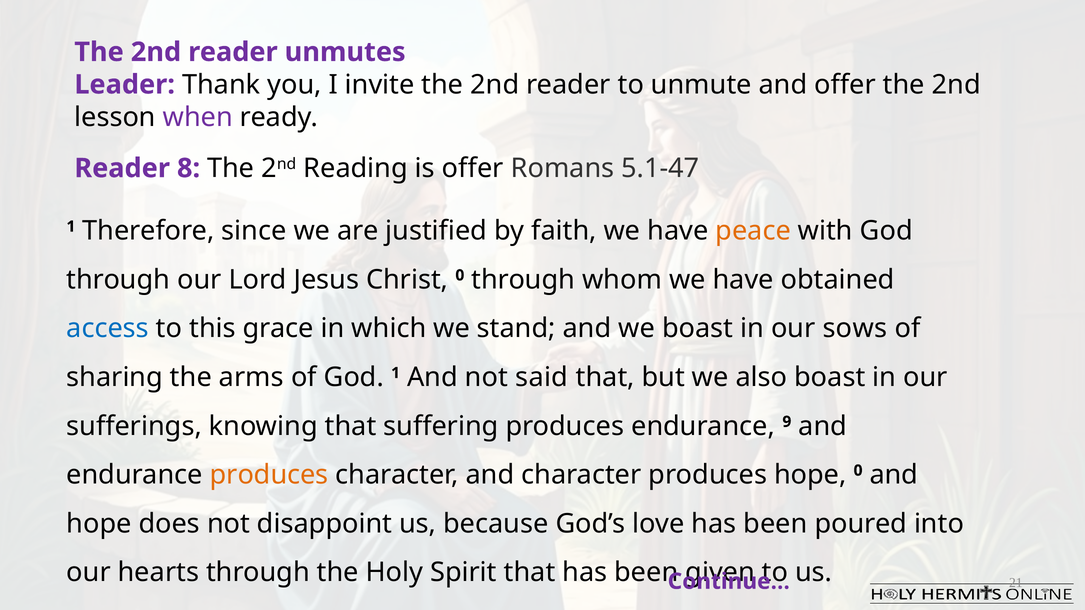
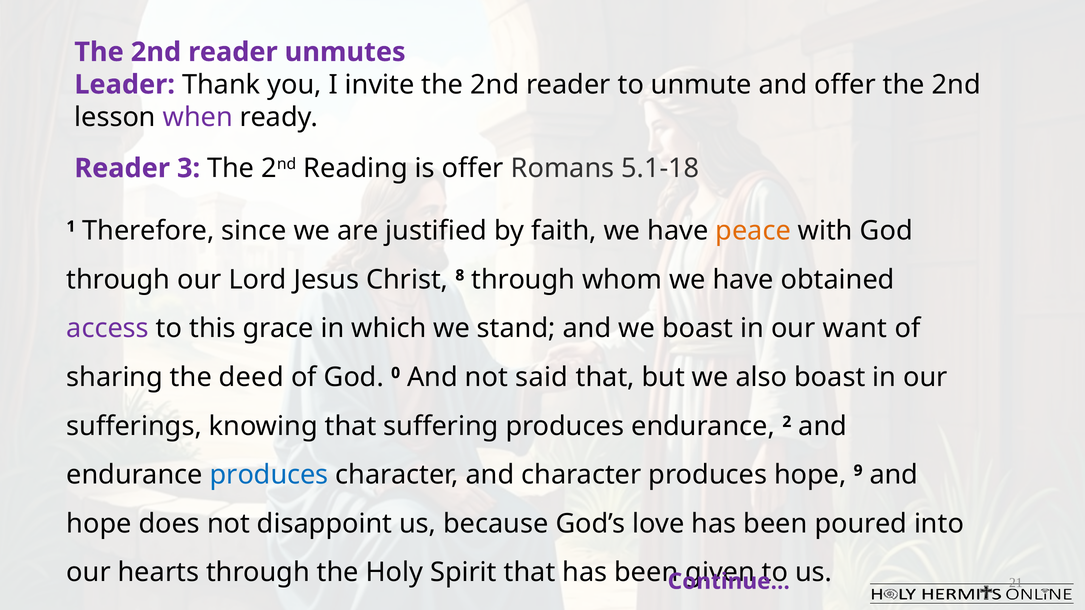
8: 8 -> 3
5.1-47: 5.1-47 -> 5.1-18
Christ 0: 0 -> 8
access colour: blue -> purple
sows: sows -> want
arms: arms -> deed
God 1: 1 -> 0
9: 9 -> 2
produces at (269, 475) colour: orange -> blue
hope 0: 0 -> 9
